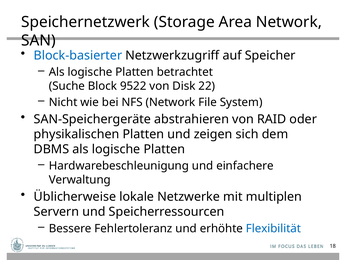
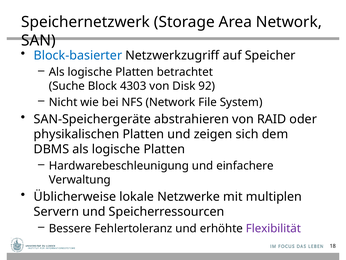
9522: 9522 -> 4303
22: 22 -> 92
Flexibilität colour: blue -> purple
